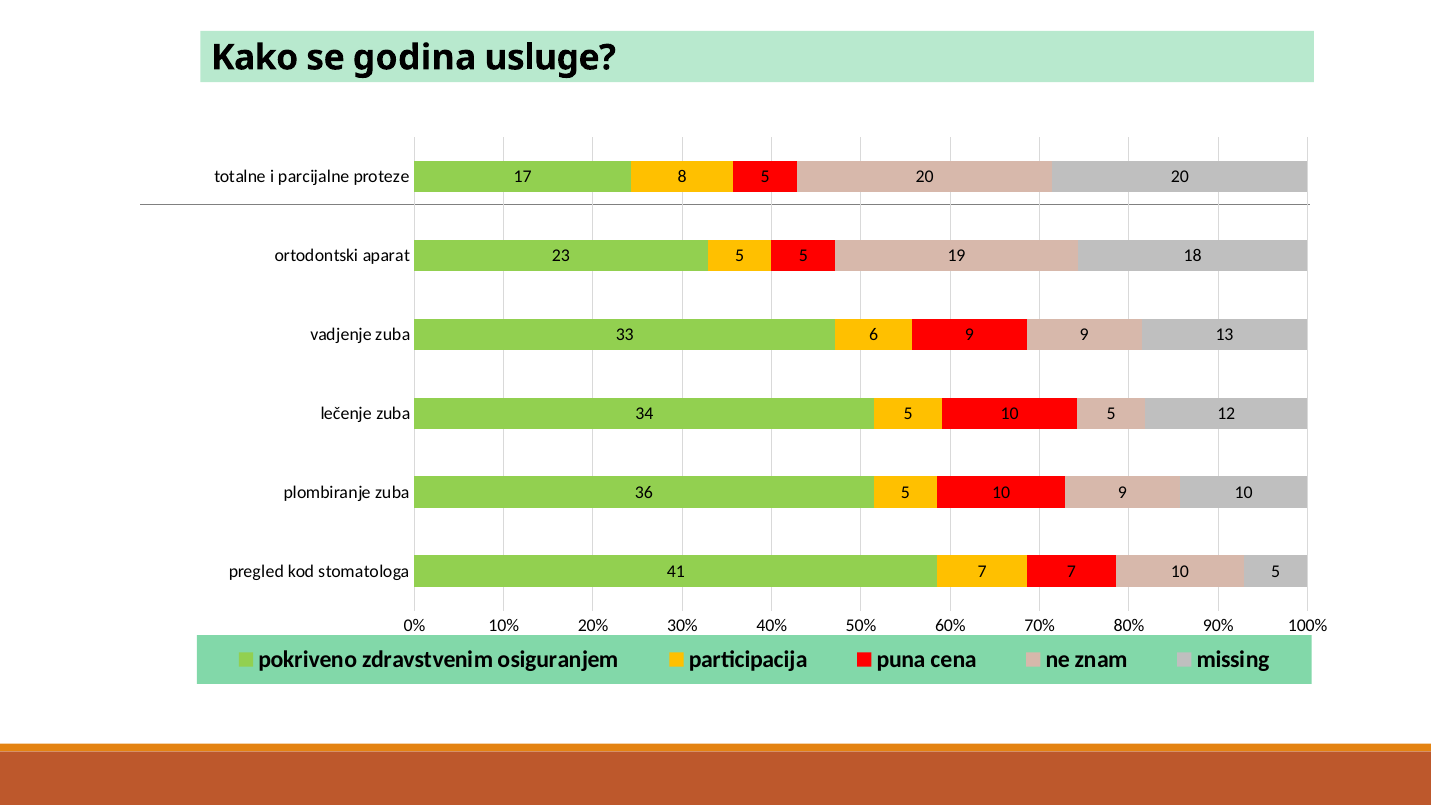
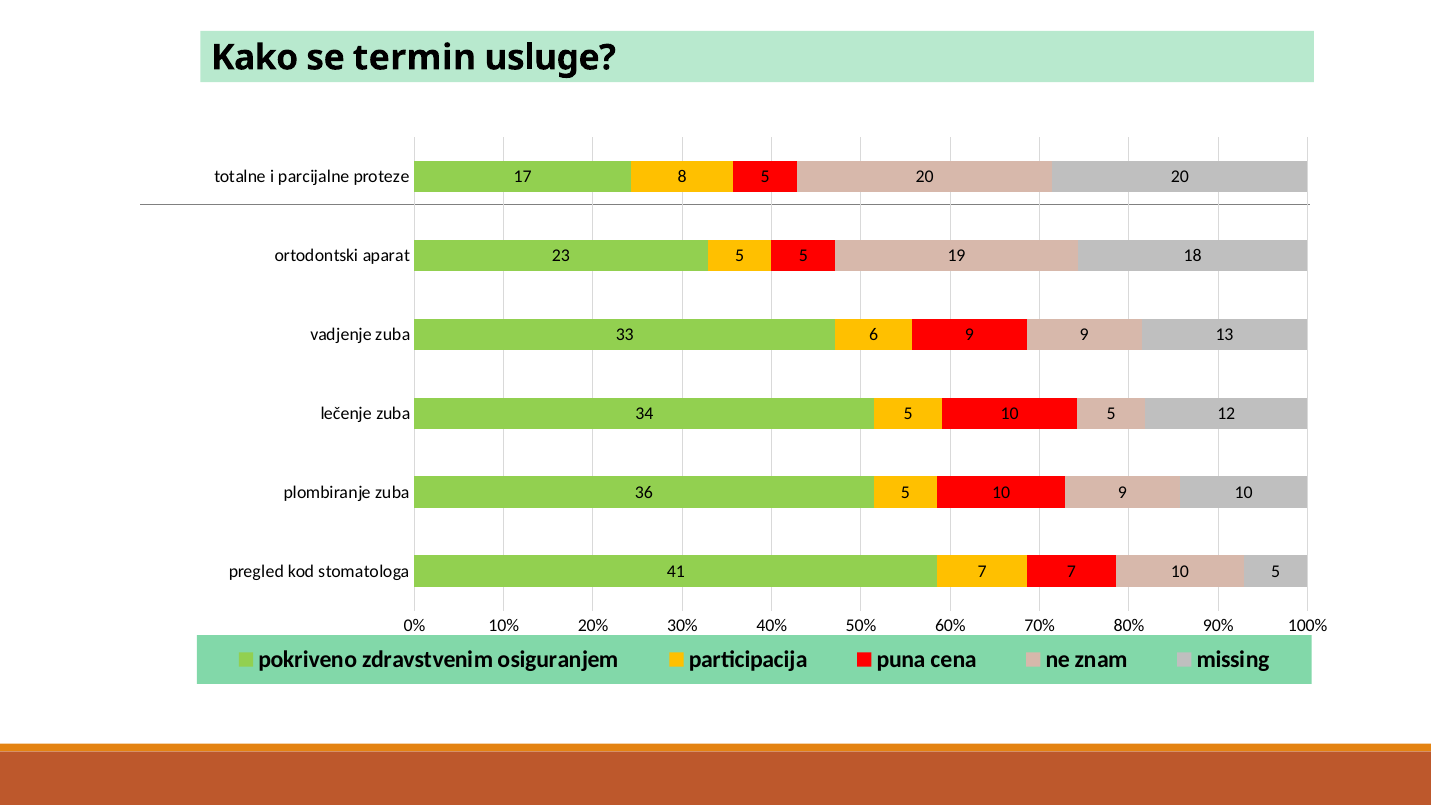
godina: godina -> termin
